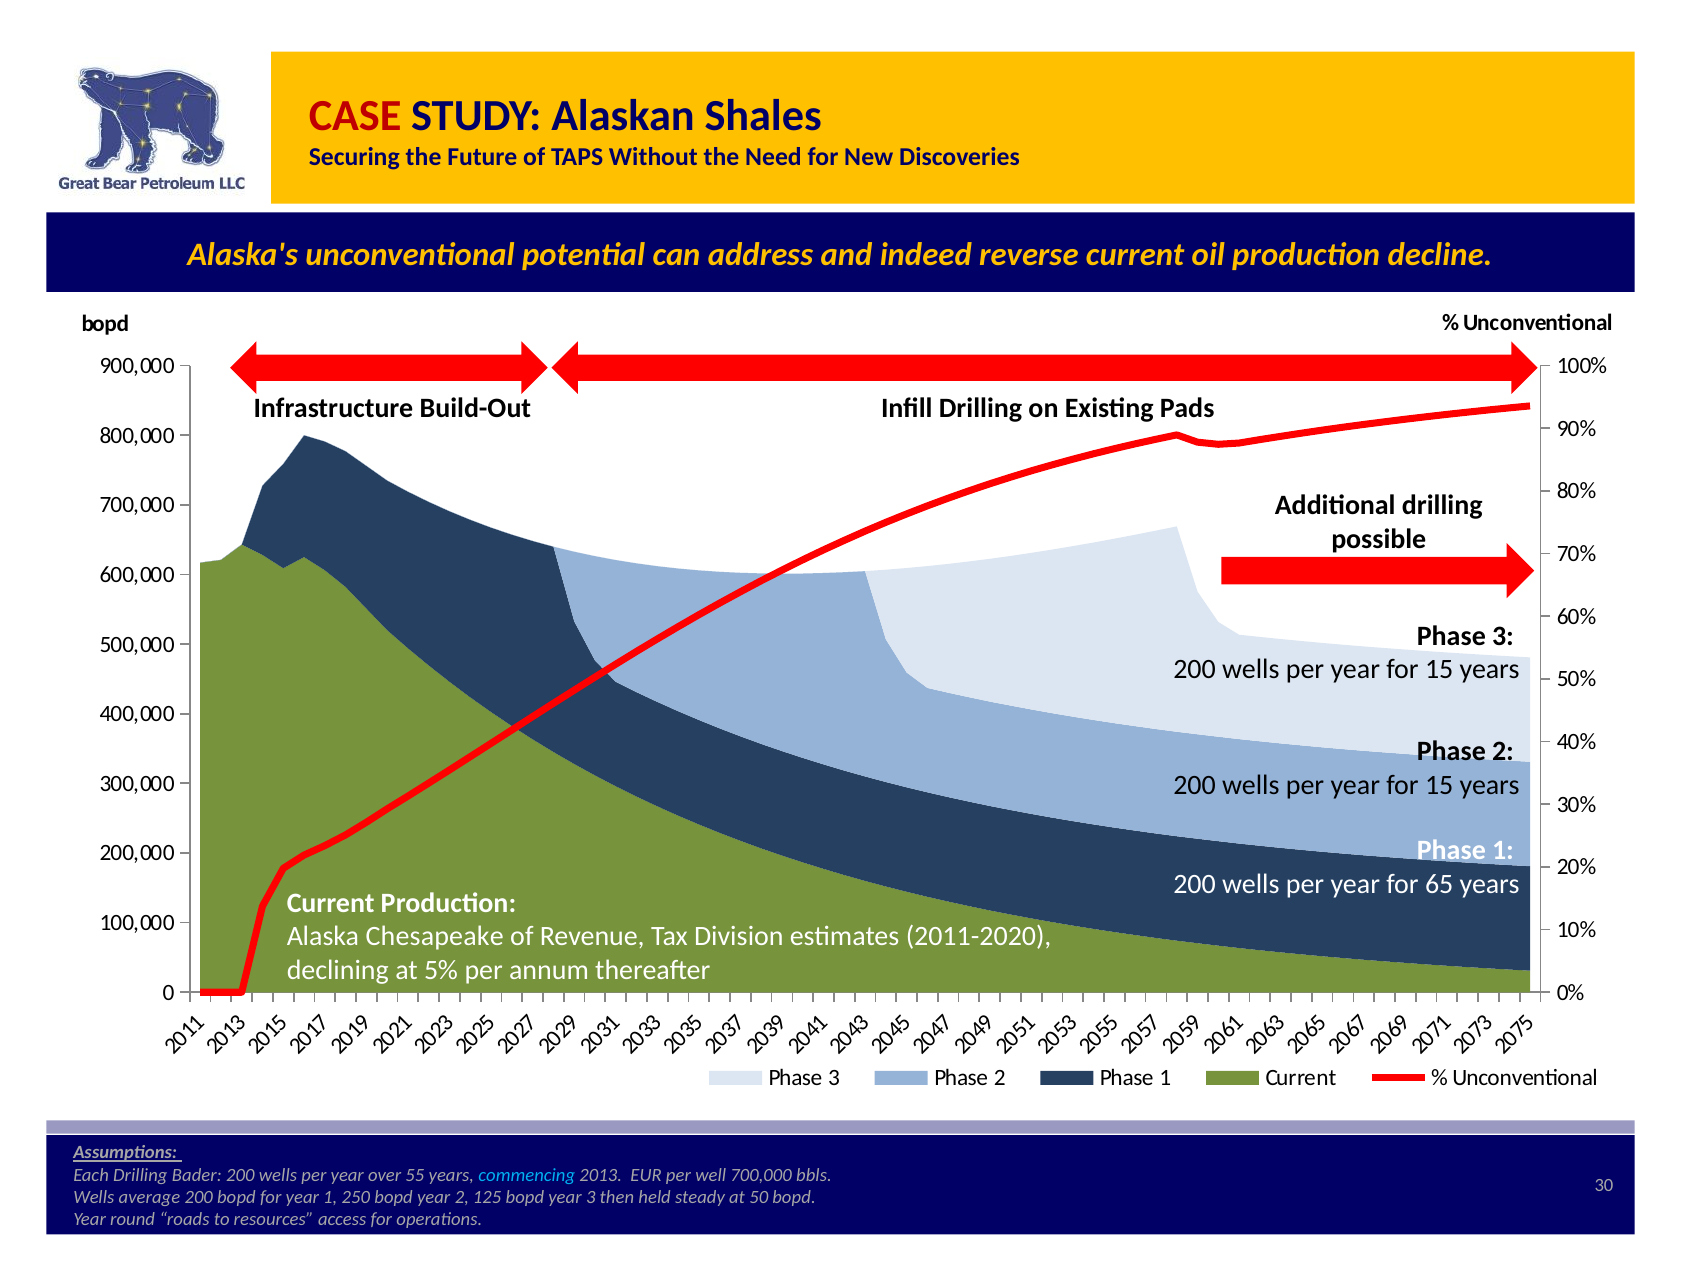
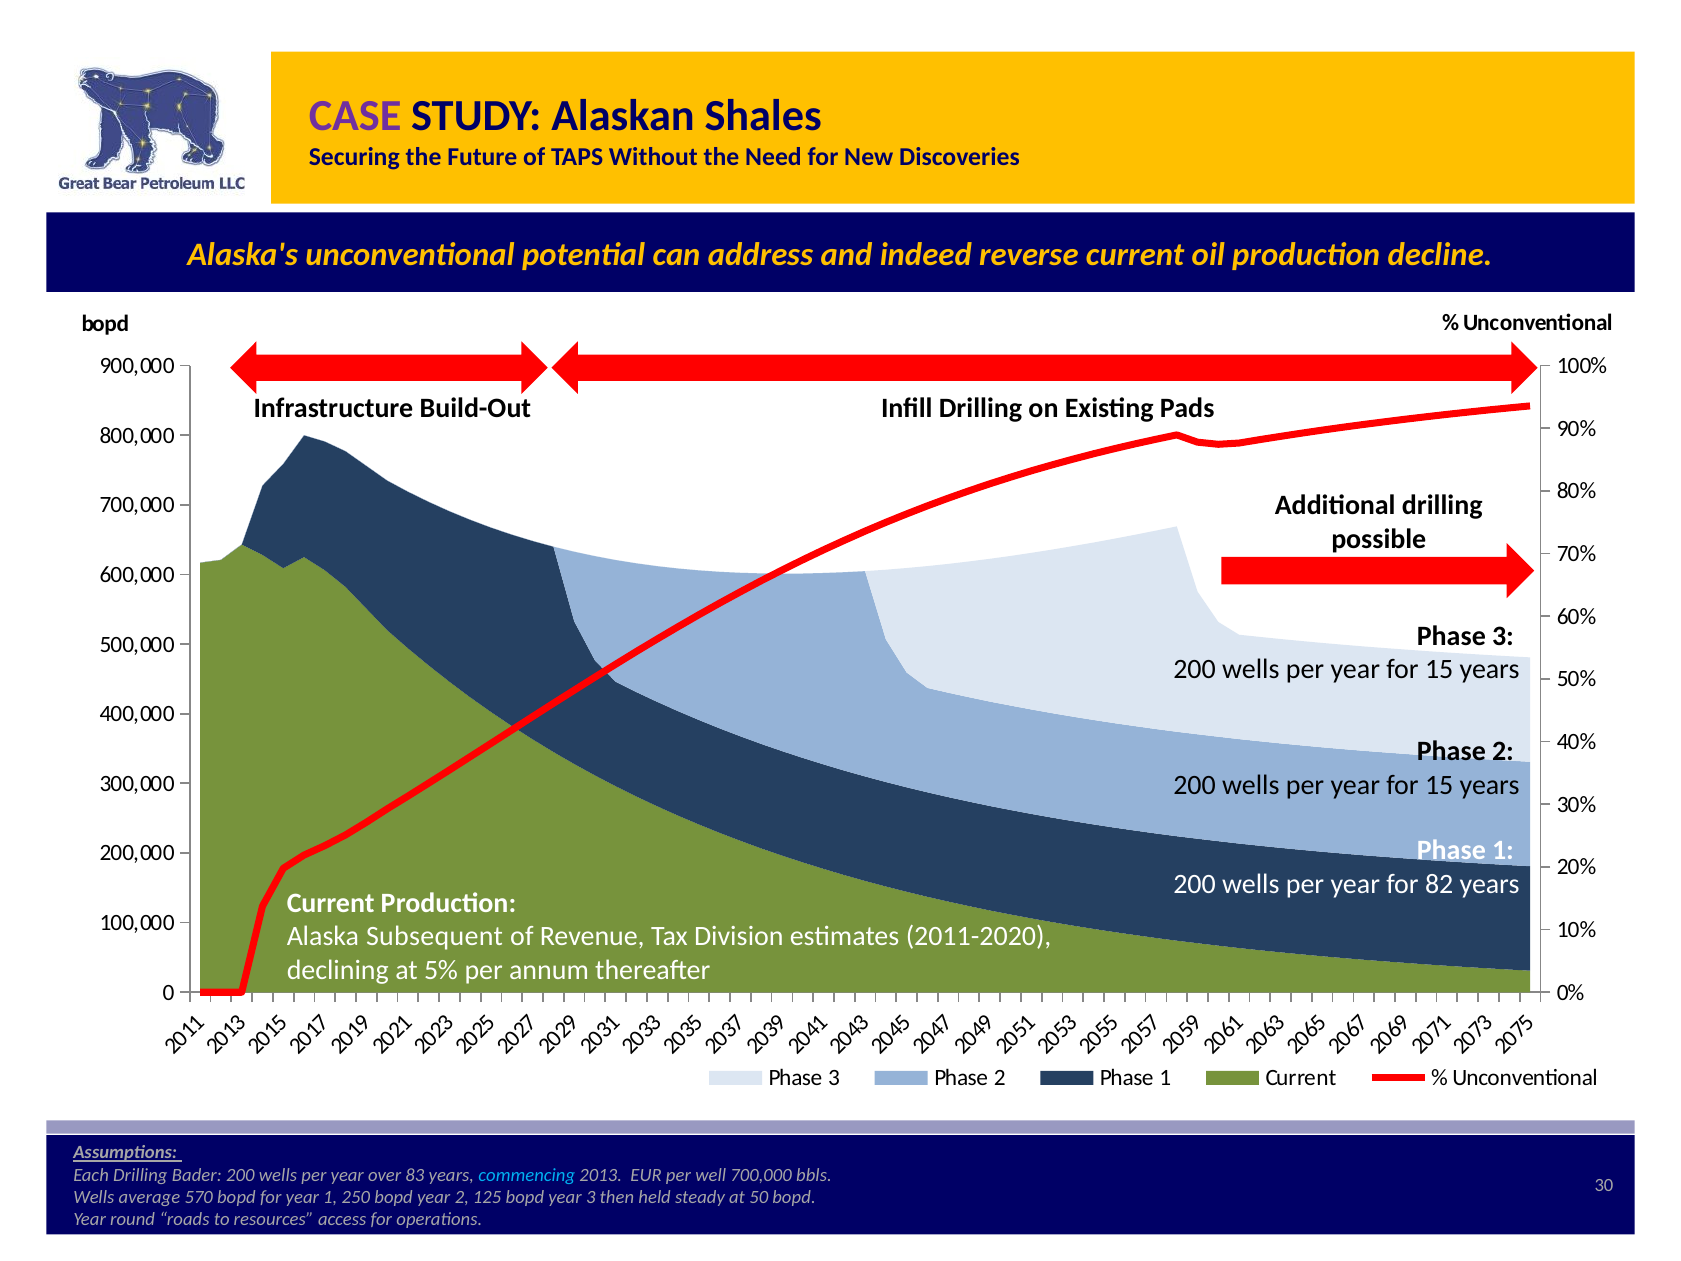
CASE colour: red -> purple
65: 65 -> 82
Chesapeake: Chesapeake -> Subsequent
55: 55 -> 83
average 200: 200 -> 570
